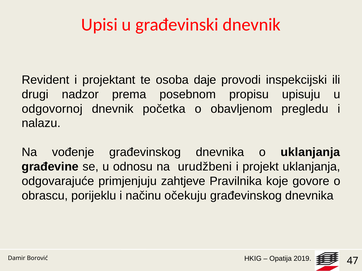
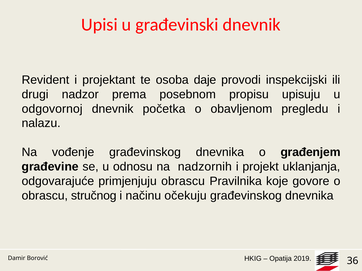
o uklanjanja: uklanjanja -> građenjem
urudžbeni: urudžbeni -> nadzornih
primjenjuju zahtjeve: zahtjeve -> obrascu
porijeklu: porijeklu -> stručnog
47: 47 -> 36
